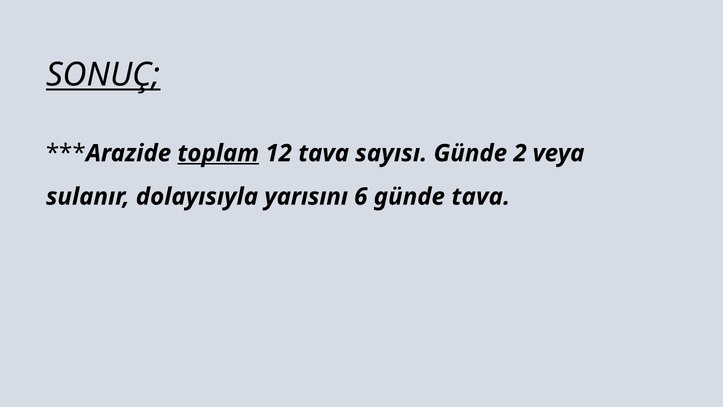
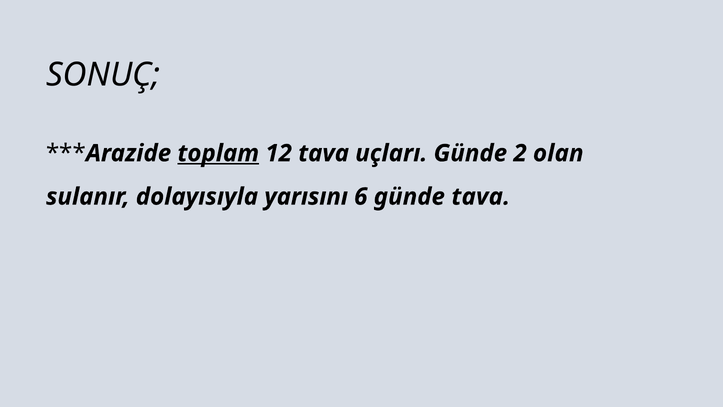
SONUÇ underline: present -> none
sayısı: sayısı -> uçları
veya: veya -> olan
